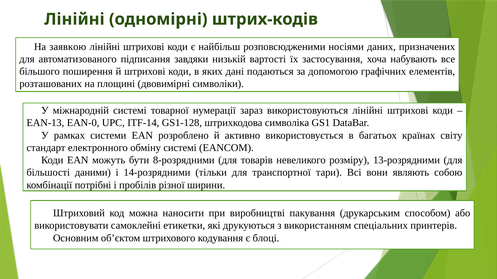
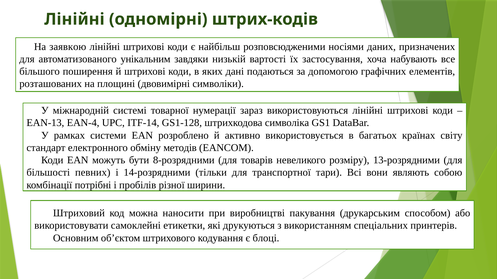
підписання: підписання -> унікальним
EAN-0: EAN-0 -> EAN-4
обміну системі: системі -> методів
даними: даними -> певних
